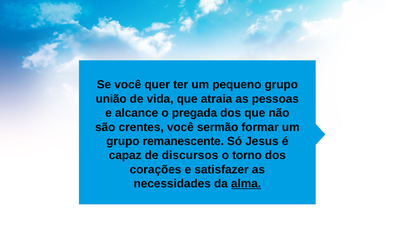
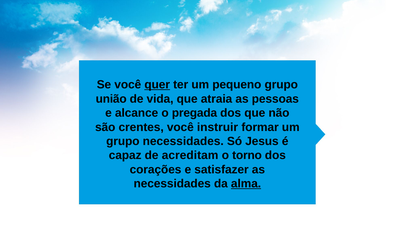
quer underline: none -> present
sermão: sermão -> instruir
grupo remanescente: remanescente -> necessidades
discursos: discursos -> acreditam
